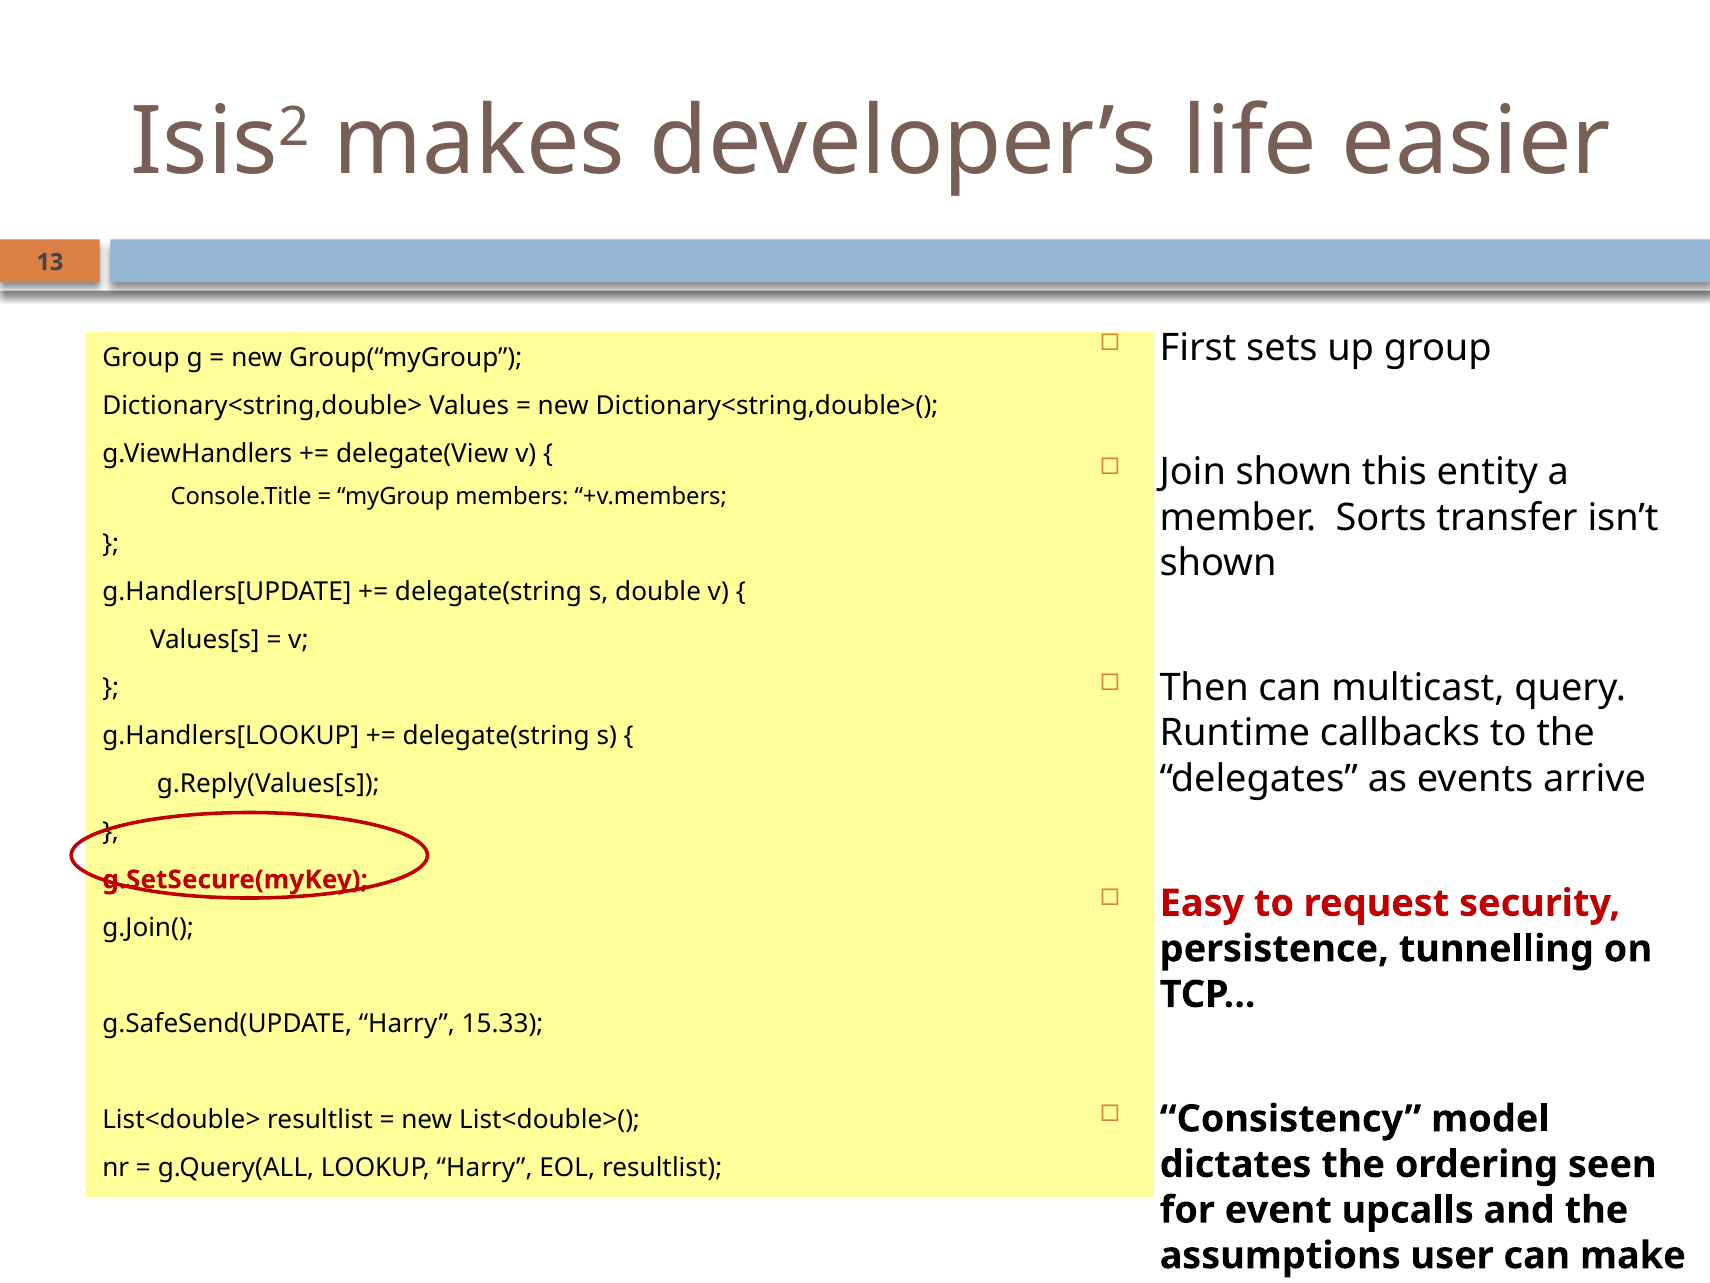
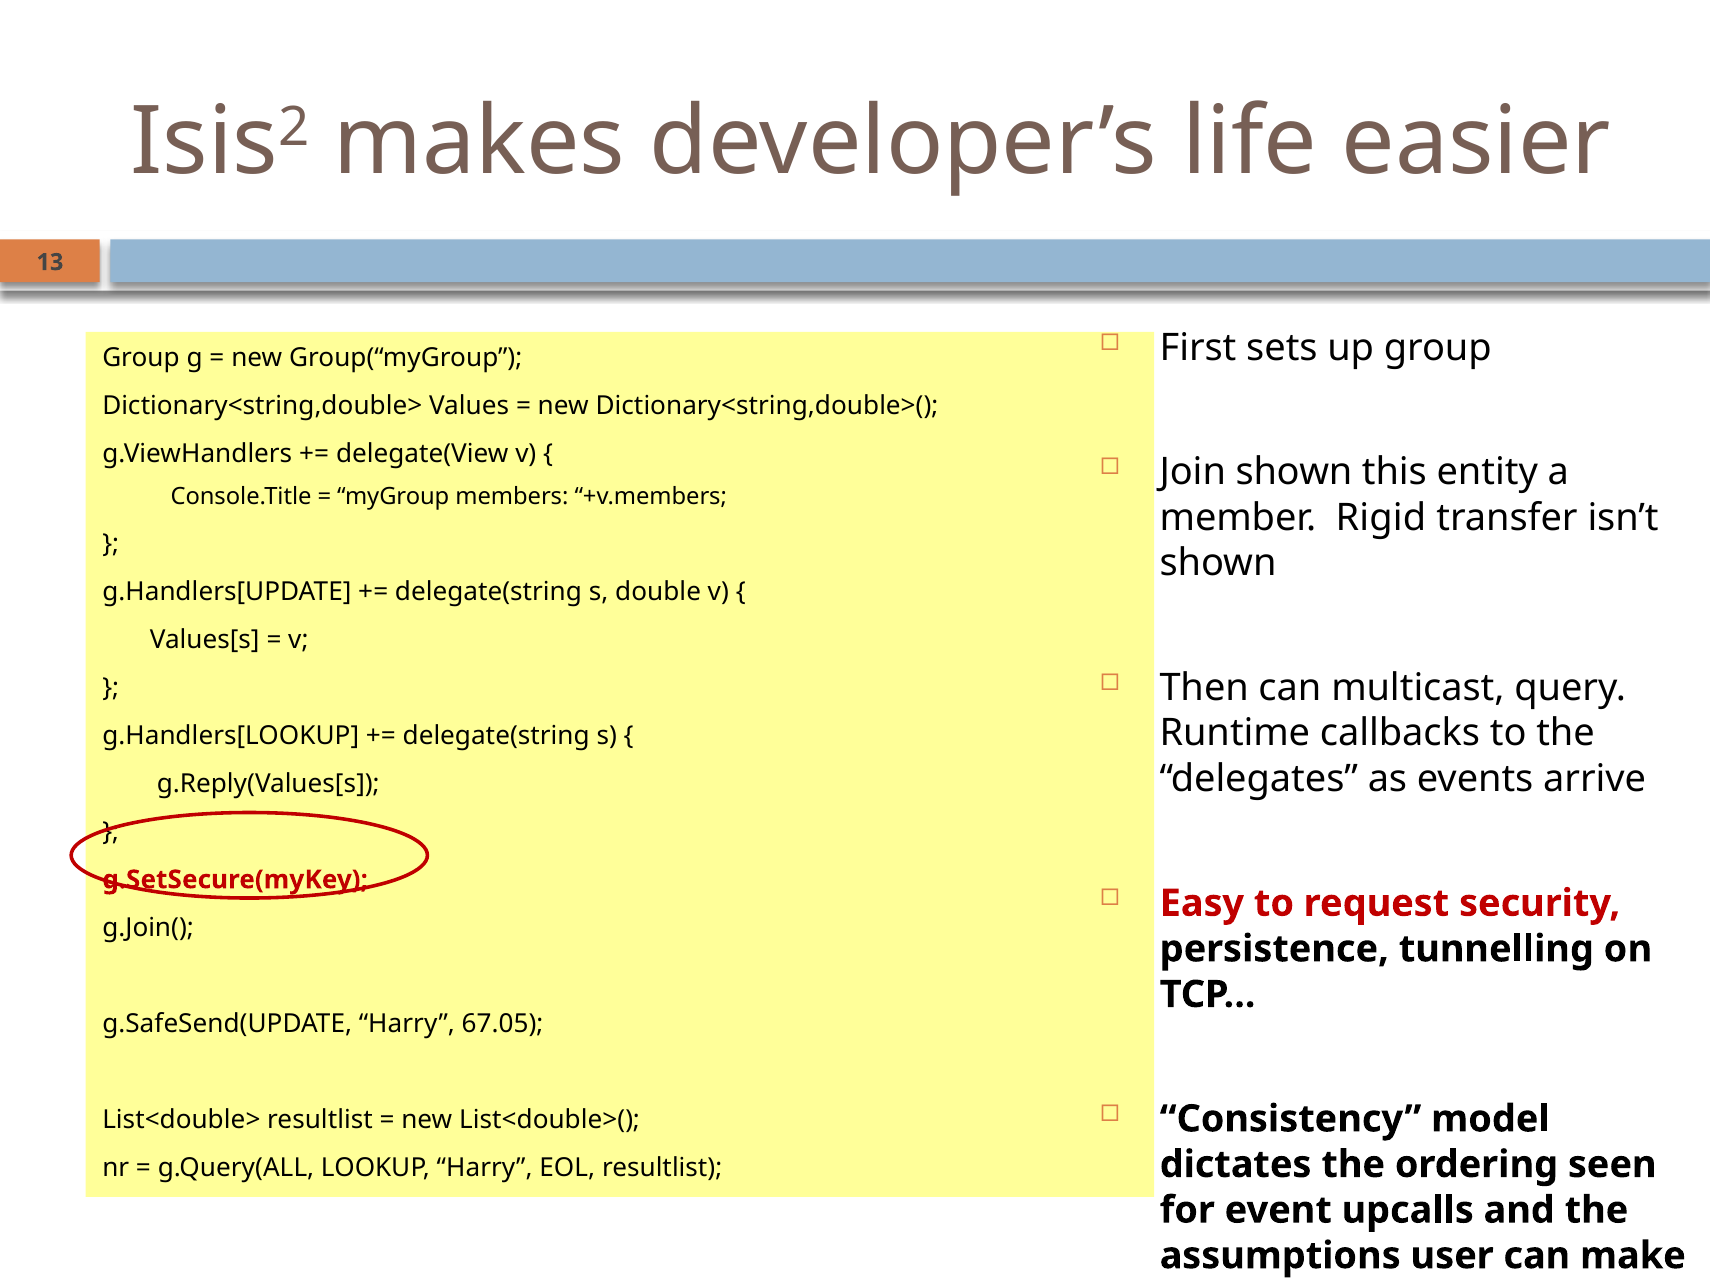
Sorts: Sorts -> Rigid
15.33: 15.33 -> 67.05
